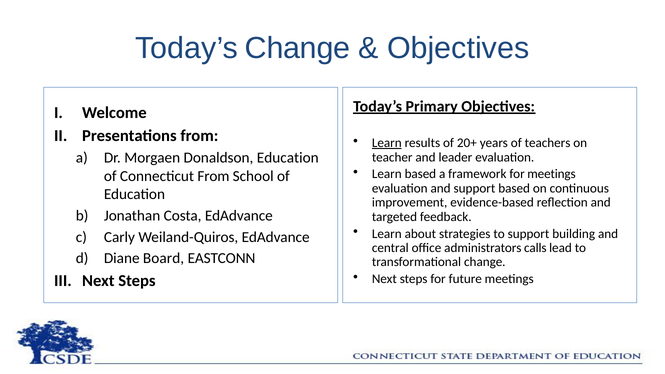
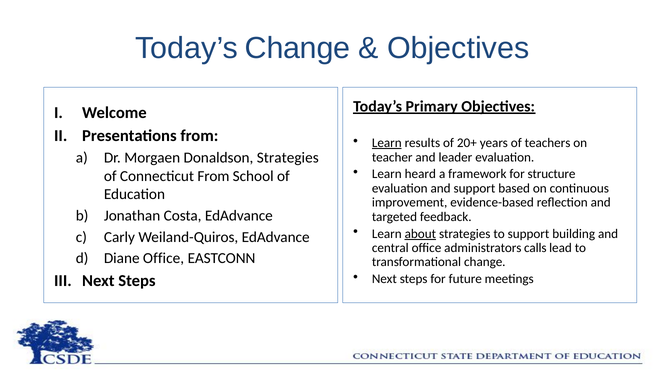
Donaldson Education: Education -> Strategies
Learn based: based -> heard
for meetings: meetings -> structure
about underline: none -> present
Diane Board: Board -> Office
